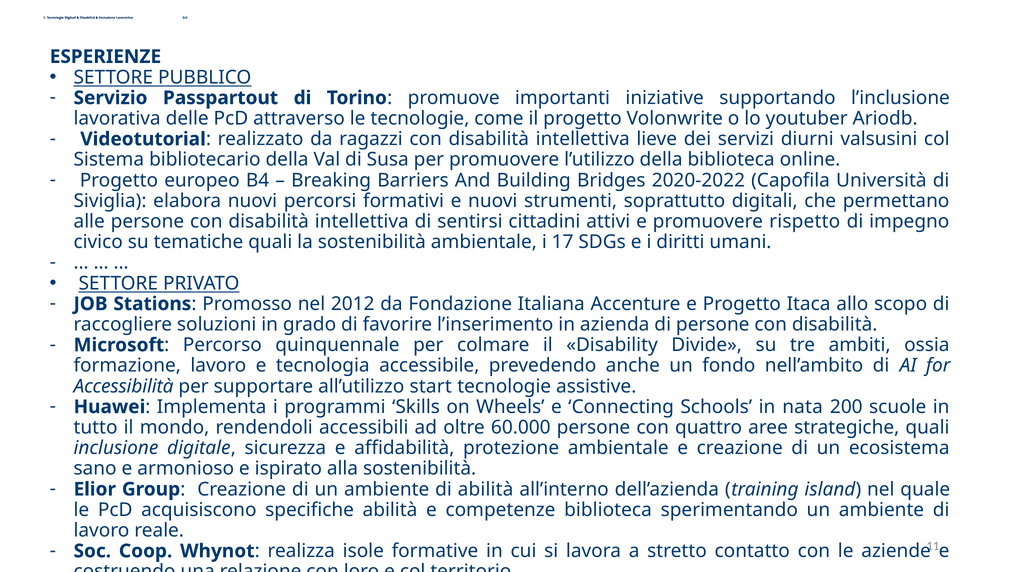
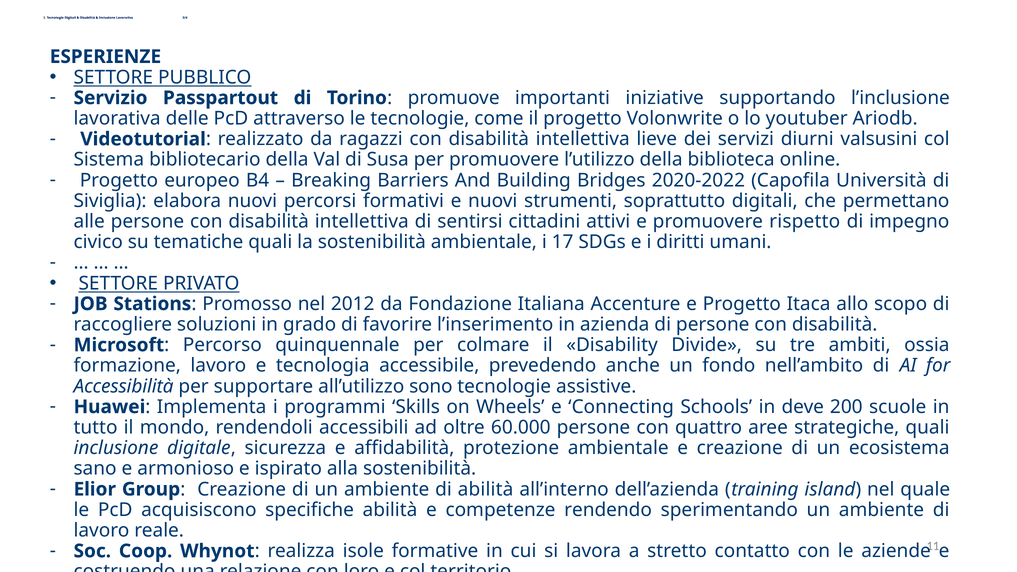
start: start -> sono
nata: nata -> deve
competenze biblioteca: biblioteca -> rendendo
